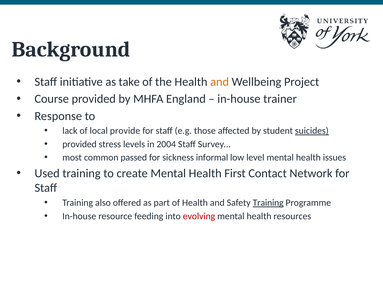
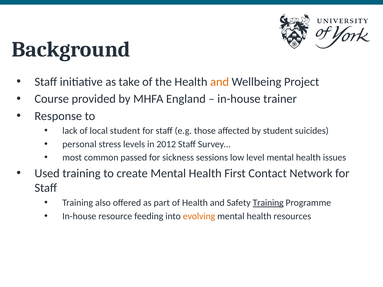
local provide: provide -> student
suicides underline: present -> none
provided at (79, 144): provided -> personal
2004: 2004 -> 2012
informal: informal -> sessions
evolving colour: red -> orange
